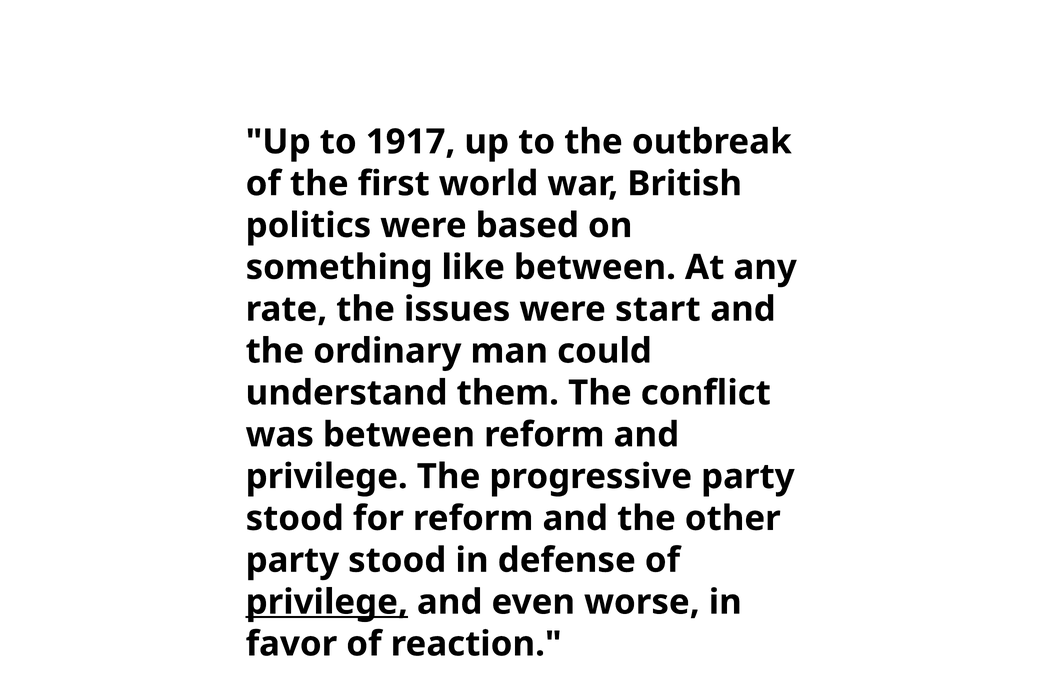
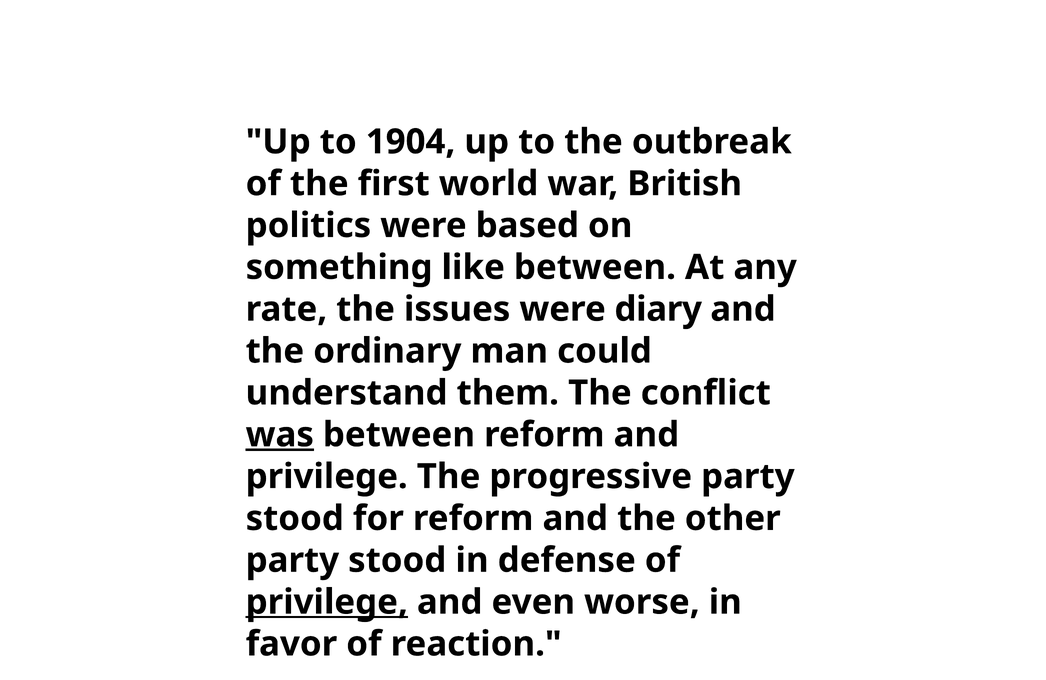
1917: 1917 -> 1904
start: start -> diary
was underline: none -> present
